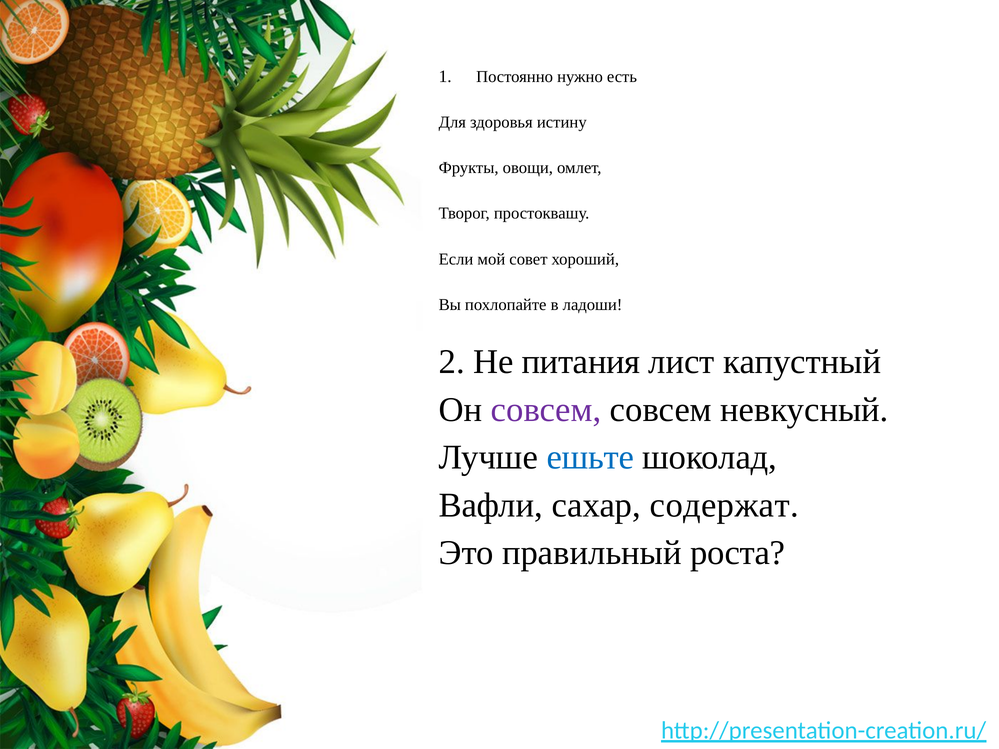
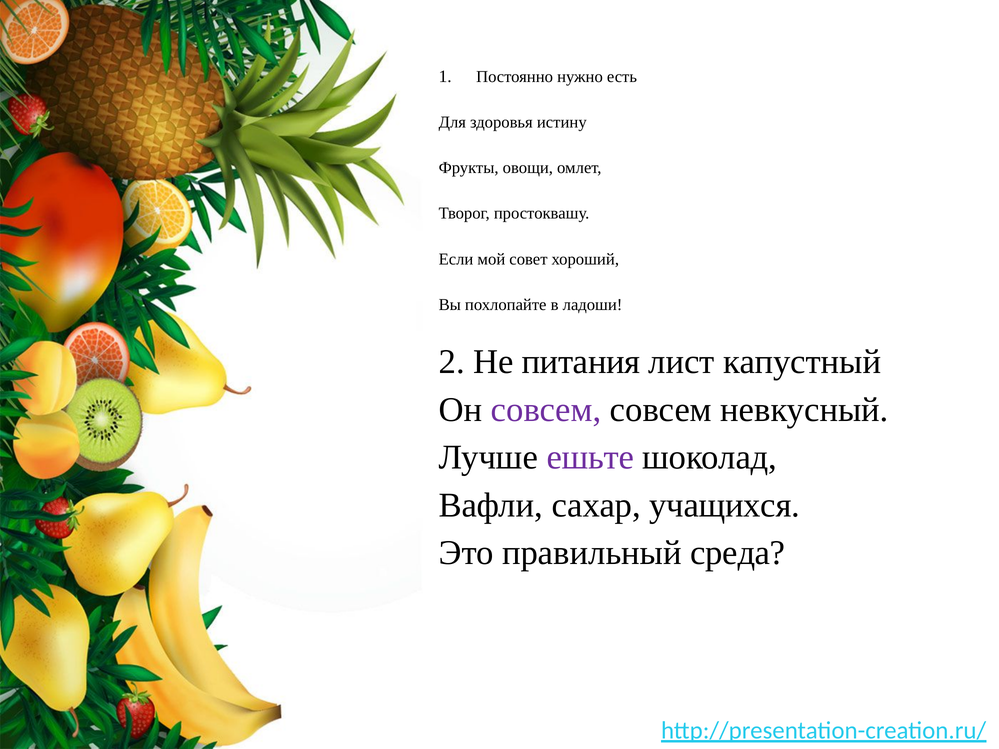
ешьте colour: blue -> purple
содержат: содержат -> учащихся
роста: роста -> среда
